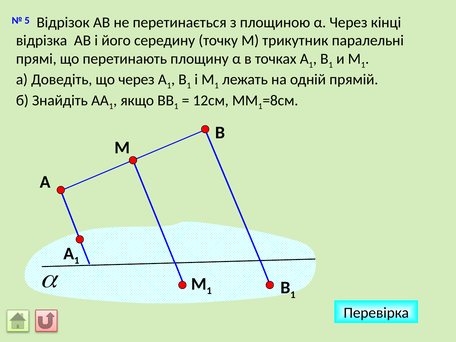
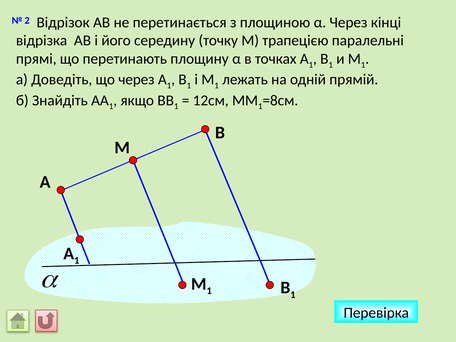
5: 5 -> 2
трикутник: трикутник -> трапецією
